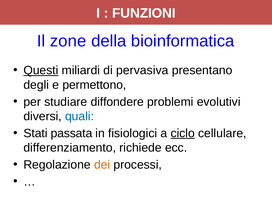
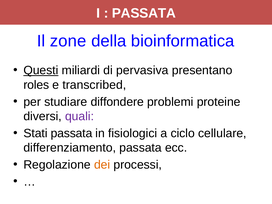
FUNZIONI at (144, 13): FUNZIONI -> PASSATA
degli: degli -> roles
permettono: permettono -> transcribed
evolutivi: evolutivi -> proteine
quali colour: blue -> purple
ciclo underline: present -> none
differenziamento richiede: richiede -> passata
